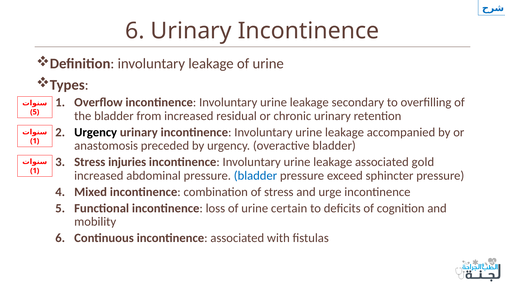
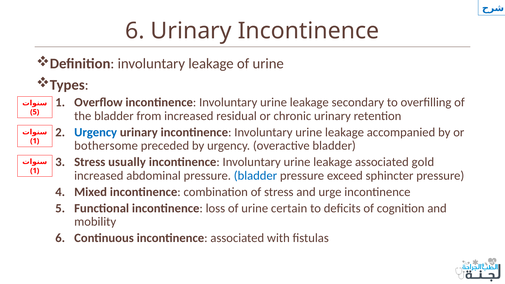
Urgency at (96, 132) colour: black -> blue
anastomosis: anastomosis -> bothersome
injuries: injuries -> usually
